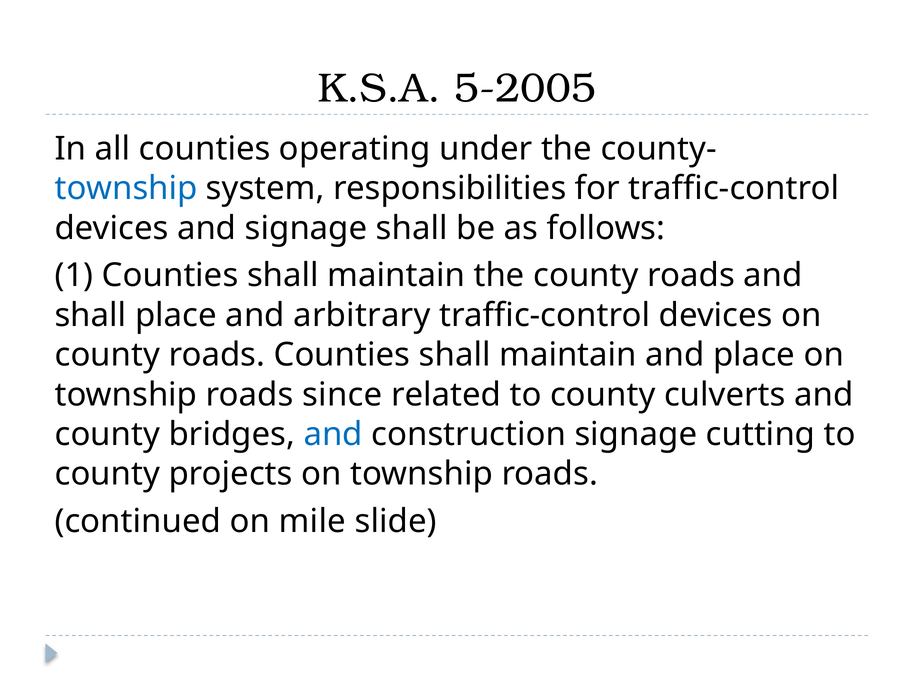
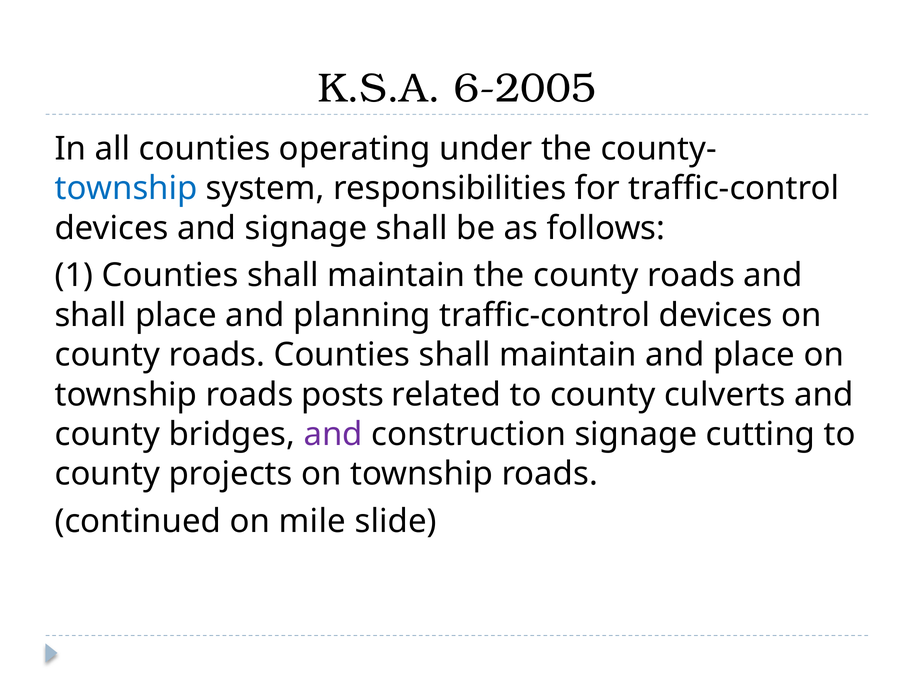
5-2005: 5-2005 -> 6-2005
arbitrary: arbitrary -> planning
since: since -> posts
and at (333, 434) colour: blue -> purple
